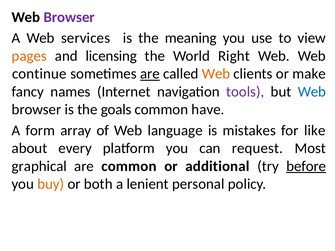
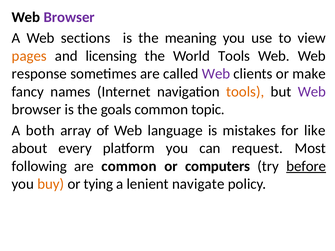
services: services -> sections
World Right: Right -> Tools
continue: continue -> response
are at (150, 74) underline: present -> none
Web at (216, 74) colour: orange -> purple
tools at (245, 92) colour: purple -> orange
Web at (312, 92) colour: blue -> purple
have: have -> topic
form: form -> both
graphical: graphical -> following
additional: additional -> computers
both: both -> tying
personal: personal -> navigate
